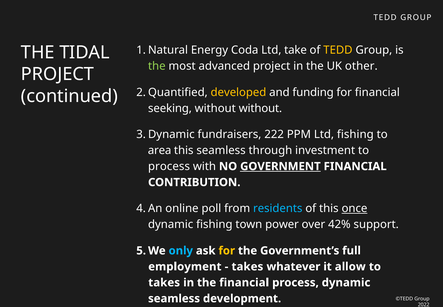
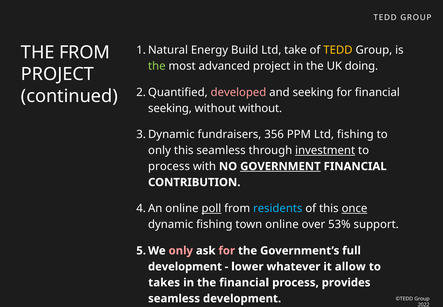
Coda: Coda -> Build
THE TIDAL: TIDAL -> FROM
other: other -> doing
developed colour: yellow -> pink
and funding: funding -> seeking
222: 222 -> 356
area at (160, 150): area -> only
investment underline: none -> present
poll underline: none -> present
town power: power -> online
42%: 42% -> 53%
only at (181, 250) colour: light blue -> pink
for at (227, 250) colour: yellow -> pink
employment at (185, 266): employment -> development
takes at (247, 266): takes -> lower
process dynamic: dynamic -> provides
